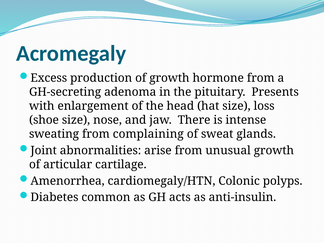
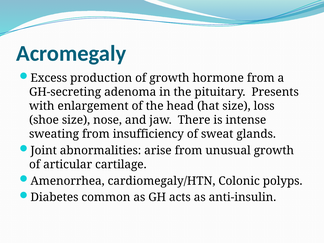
complaining: complaining -> insufficiency
